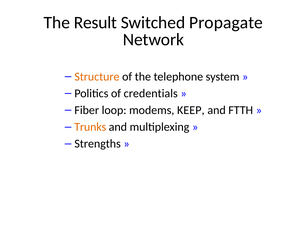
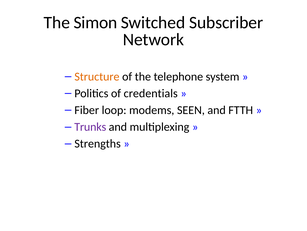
Result: Result -> Simon
Propagate: Propagate -> Subscriber
KEEP: KEEP -> SEEN
Trunks colour: orange -> purple
